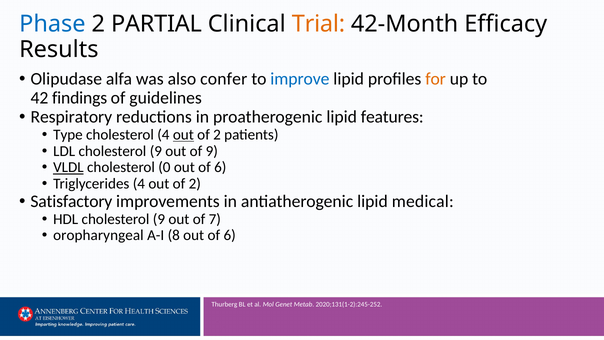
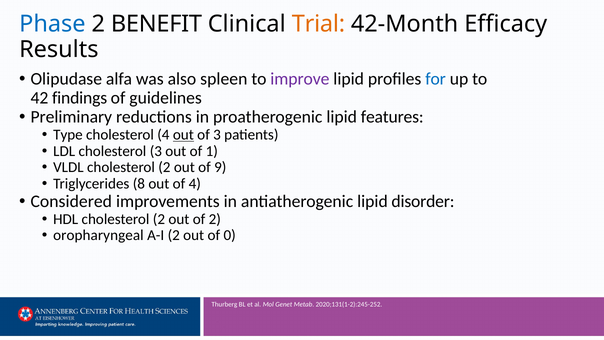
PARTIAL: PARTIAL -> BENEFIT
confer: confer -> spleen
improve colour: blue -> purple
for colour: orange -> blue
Respiratory: Respiratory -> Preliminary
2 at (217, 135): 2 -> 3
LDL cholesterol 9: 9 -> 3
of 9: 9 -> 1
VLDL underline: present -> none
0 at (164, 167): 0 -> 2
6 at (220, 167): 6 -> 9
Triglycerides 4: 4 -> 8
2 at (195, 184): 2 -> 4
Satisfactory: Satisfactory -> Considered
medical: medical -> disorder
HDL cholesterol 9: 9 -> 2
of 7: 7 -> 2
A-I 8: 8 -> 2
6 at (230, 235): 6 -> 0
